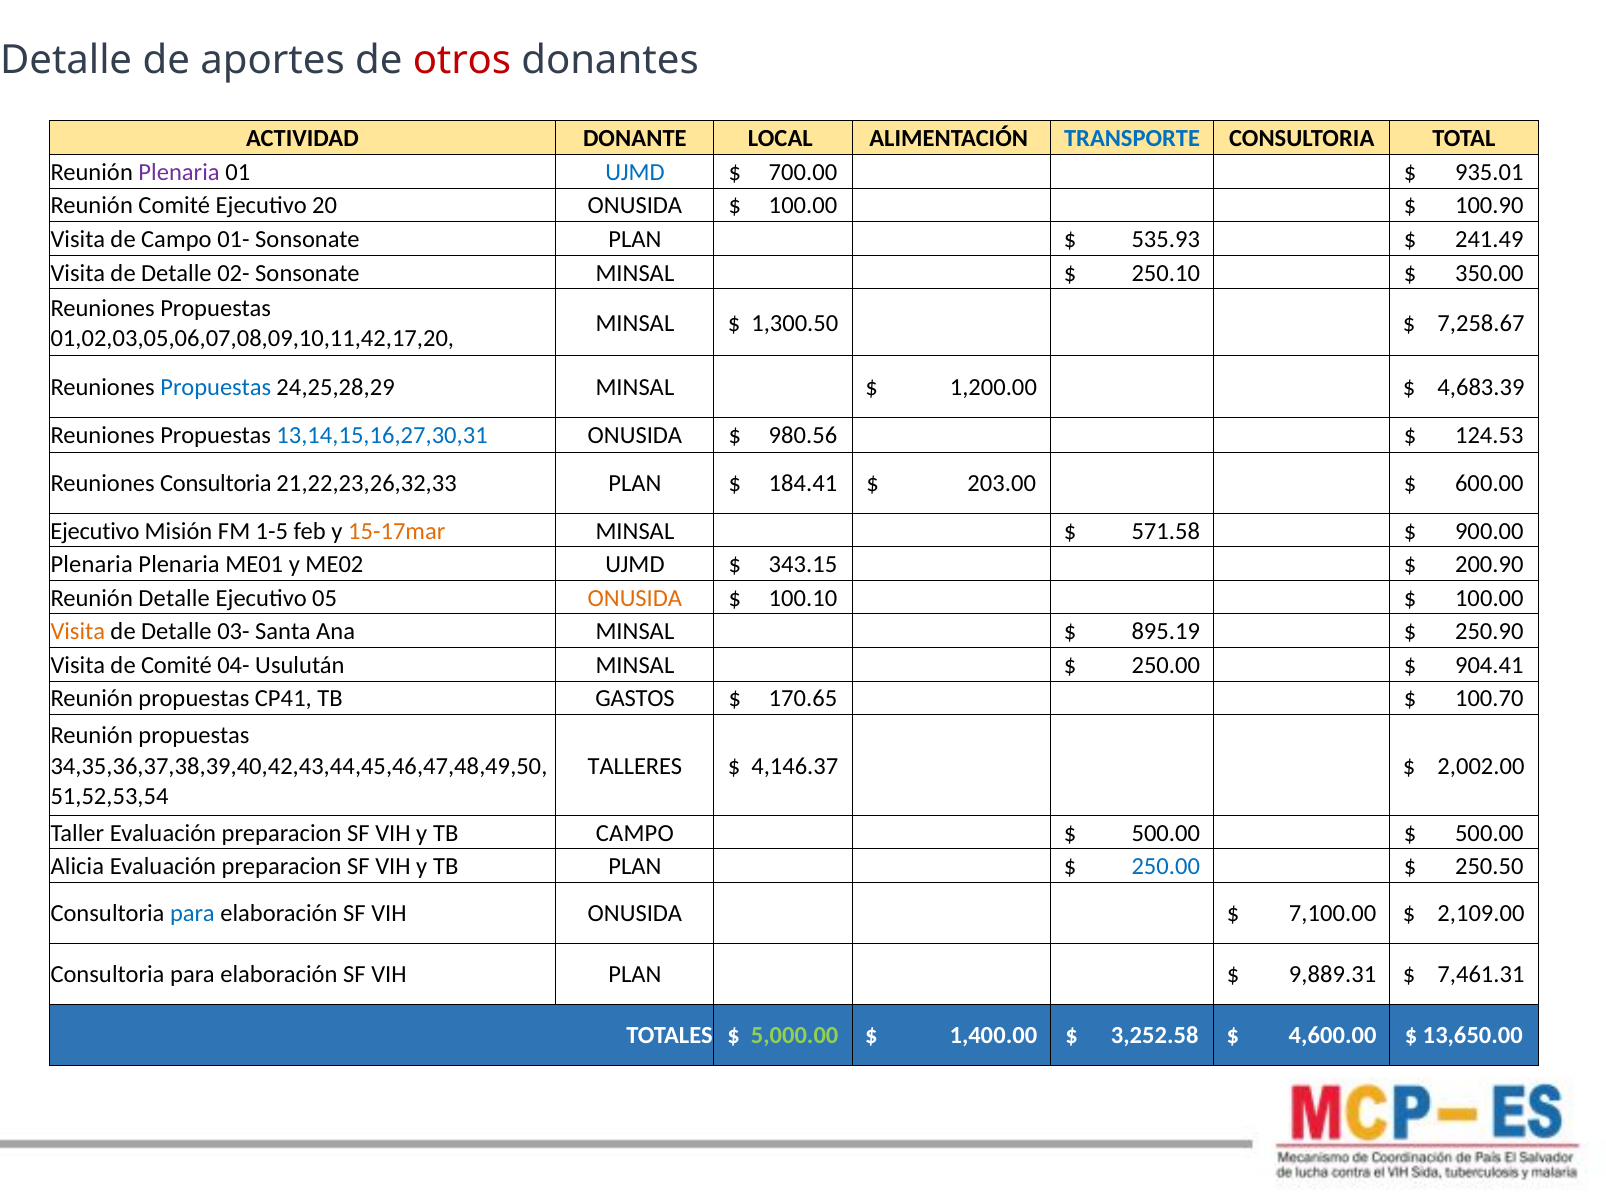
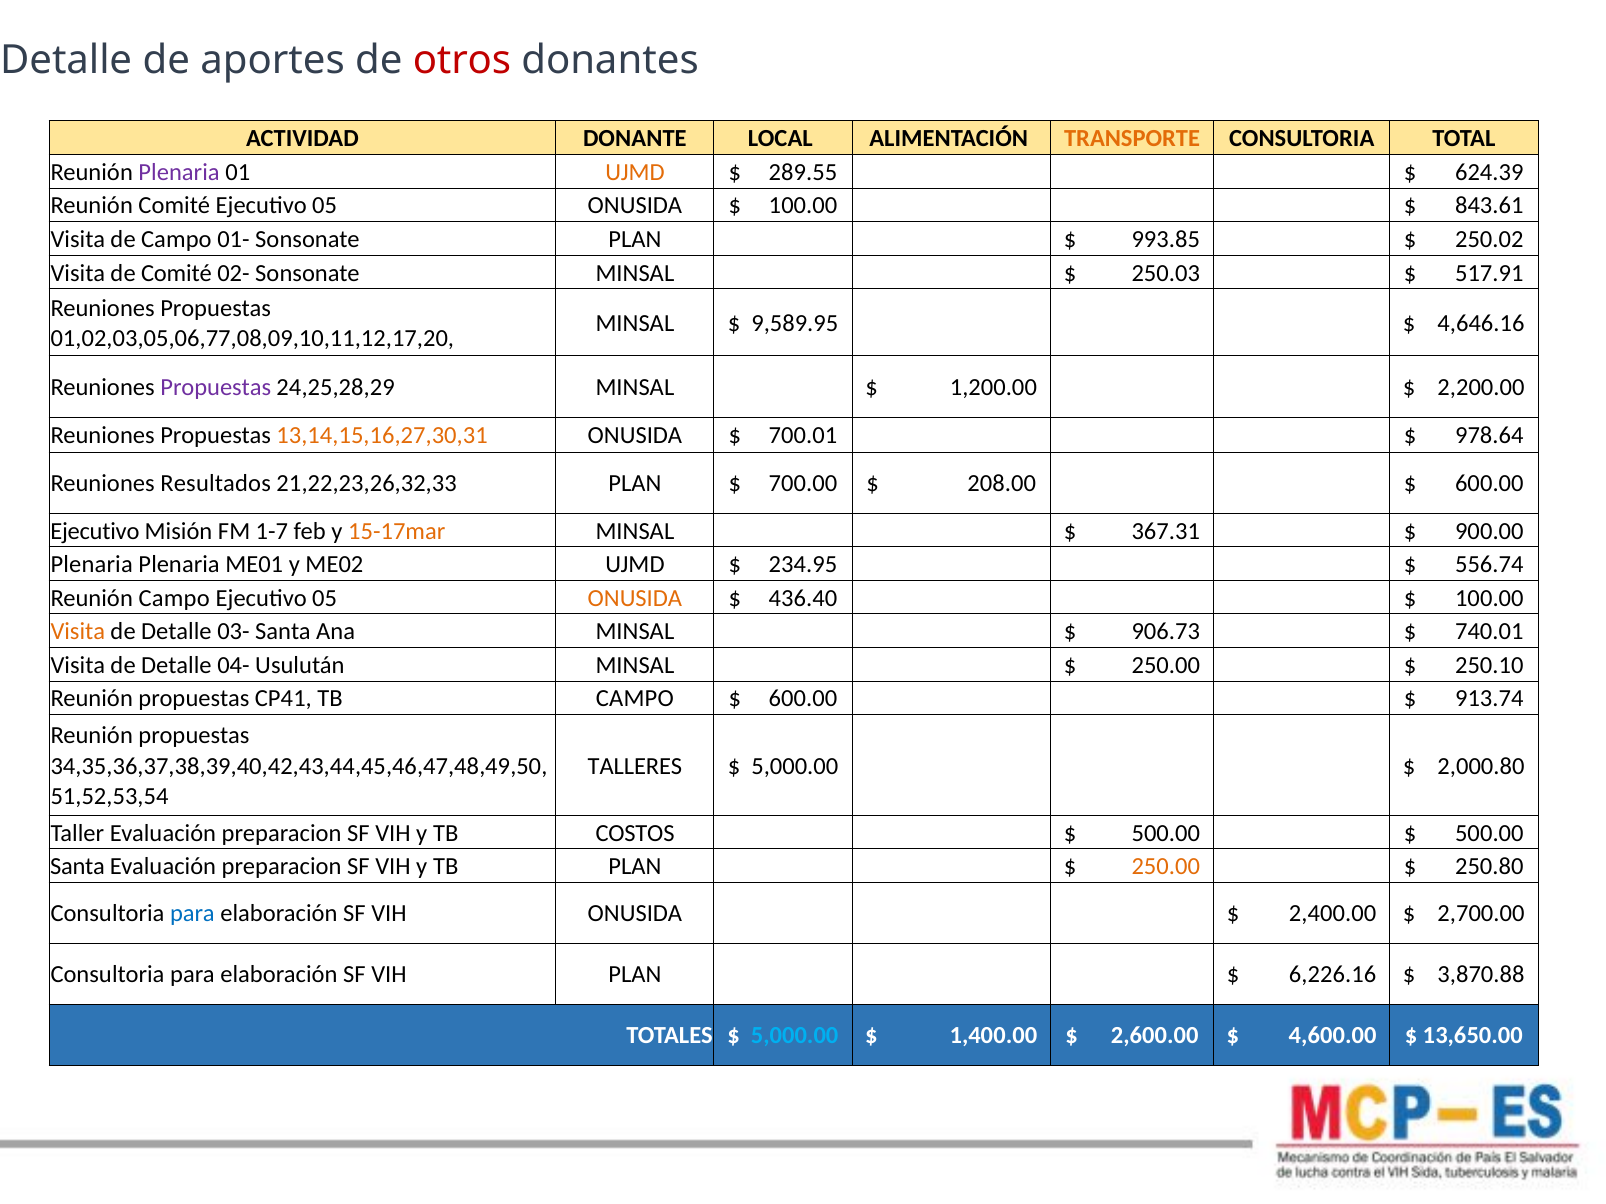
TRANSPORTE colour: blue -> orange
UJMD at (635, 172) colour: blue -> orange
700.00: 700.00 -> 289.55
935.01: 935.01 -> 624.39
Comité Ejecutivo 20: 20 -> 05
100.90: 100.90 -> 843.61
535.93: 535.93 -> 993.85
241.49: 241.49 -> 250.02
Detalle at (176, 273): Detalle -> Comité
250.10: 250.10 -> 250.03
350.00: 350.00 -> 517.91
1,300.50: 1,300.50 -> 9,589.95
7,258.67: 7,258.67 -> 4,646.16
01,02,03,05,06,07,08,09,10,11,42,17,20: 01,02,03,05,06,07,08,09,10,11,42,17,20 -> 01,02,03,05,06,77,08,09,10,11,12,17,20
Propuestas at (216, 388) colour: blue -> purple
4,683.39: 4,683.39 -> 2,200.00
13,14,15,16,27,30,31 colour: blue -> orange
980.56: 980.56 -> 700.01
124.53: 124.53 -> 978.64
Reuniones Consultoria: Consultoria -> Resultados
184.41: 184.41 -> 700.00
203.00: 203.00 -> 208.00
1-5: 1-5 -> 1-7
571.58: 571.58 -> 367.31
343.15: 343.15 -> 234.95
200.90: 200.90 -> 556.74
Reunión Detalle: Detalle -> Campo
100.10: 100.10 -> 436.40
895.19: 895.19 -> 906.73
250.90: 250.90 -> 740.01
Comité at (176, 665): Comité -> Detalle
904.41: 904.41 -> 250.10
TB GASTOS: GASTOS -> CAMPO
170.65 at (803, 699): 170.65 -> 600.00
100.70: 100.70 -> 913.74
4,146.37 at (795, 766): 4,146.37 -> 5,000.00
2,002.00: 2,002.00 -> 2,000.80
TB CAMPO: CAMPO -> COSTOS
Alicia at (77, 867): Alicia -> Santa
250.00 at (1166, 867) colour: blue -> orange
250.50: 250.50 -> 250.80
7,100.00: 7,100.00 -> 2,400.00
2,109.00: 2,109.00 -> 2,700.00
9,889.31: 9,889.31 -> 6,226.16
7,461.31: 7,461.31 -> 3,870.88
5,000.00 at (795, 1036) colour: light green -> light blue
3,252.58: 3,252.58 -> 2,600.00
